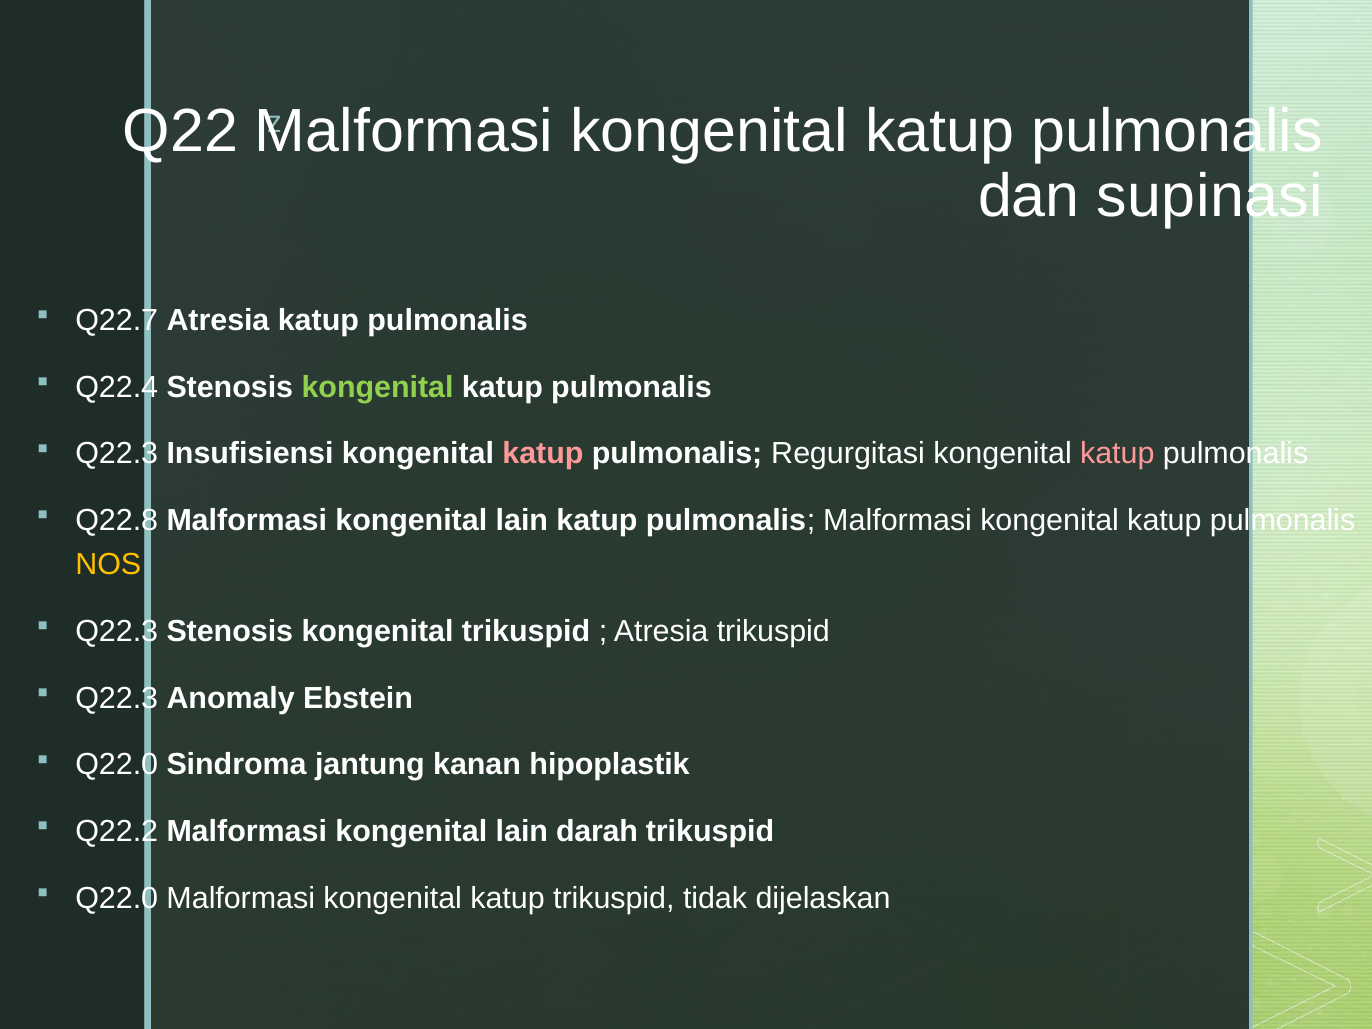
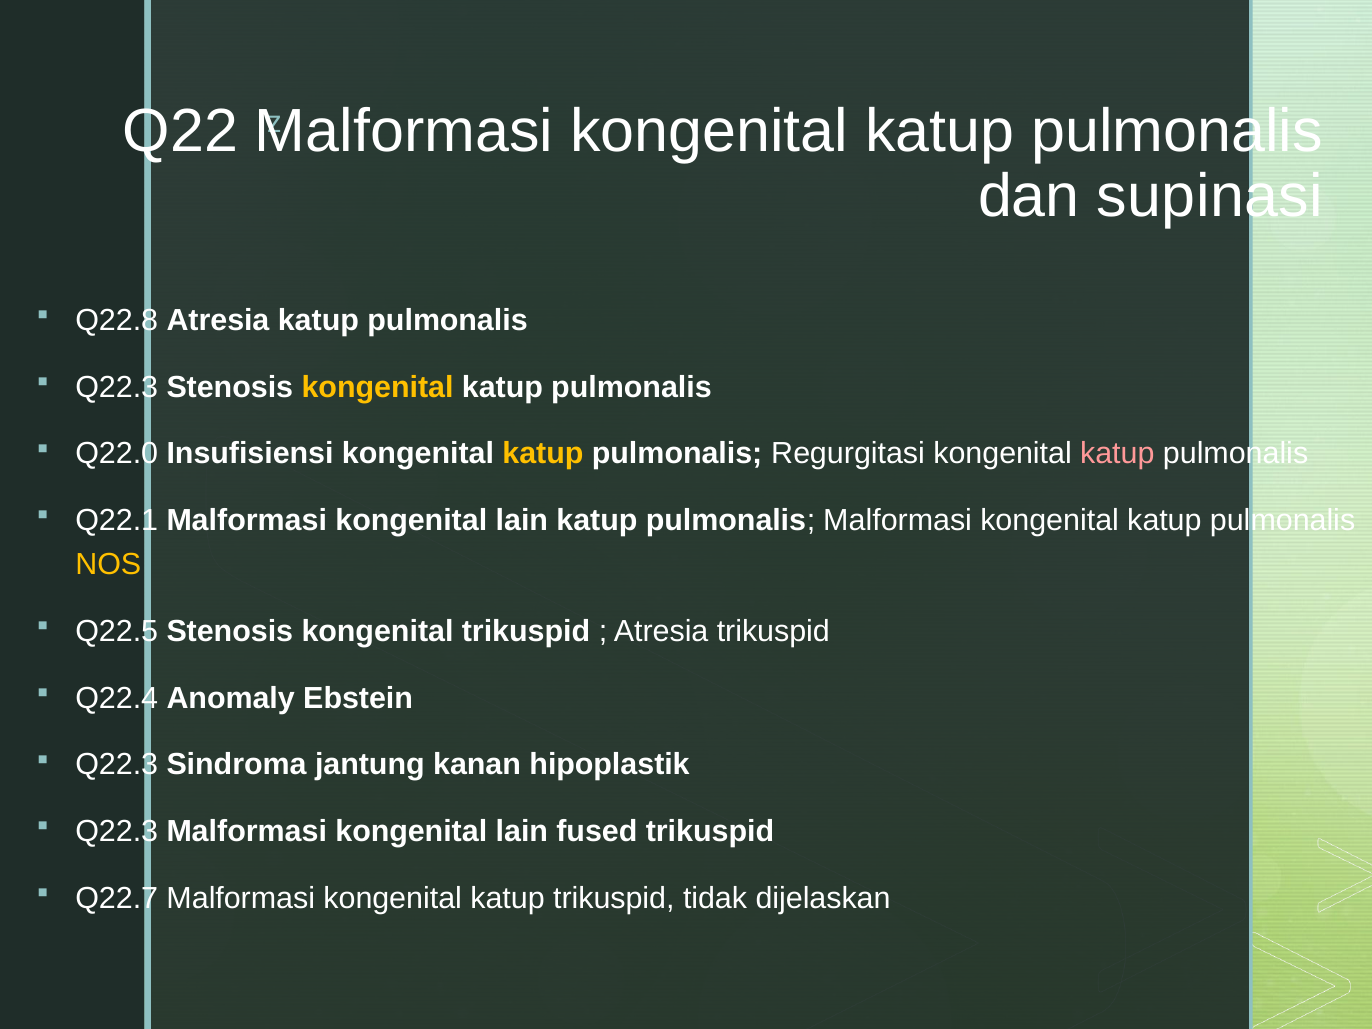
Q22.7: Q22.7 -> Q22.8
Q22.4 at (117, 387): Q22.4 -> Q22.3
kongenital at (378, 387) colour: light green -> yellow
Q22.3 at (117, 454): Q22.3 -> Q22.0
katup at (543, 454) colour: pink -> yellow
Q22.8: Q22.8 -> Q22.1
Q22.3 at (117, 631): Q22.3 -> Q22.5
Q22.3 at (117, 698): Q22.3 -> Q22.4
Q22.0 at (117, 765): Q22.0 -> Q22.3
Q22.2 at (117, 832): Q22.2 -> Q22.3
darah: darah -> fused
Q22.0 at (117, 898): Q22.0 -> Q22.7
